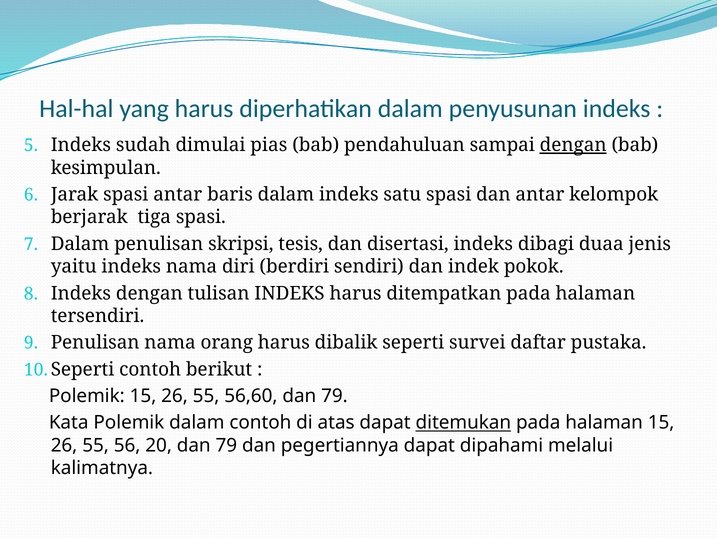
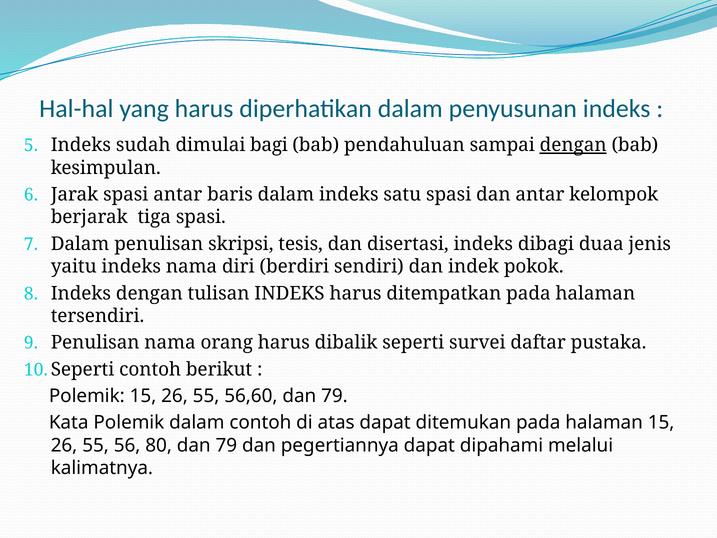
pias: pias -> bagi
ditemukan underline: present -> none
20: 20 -> 80
